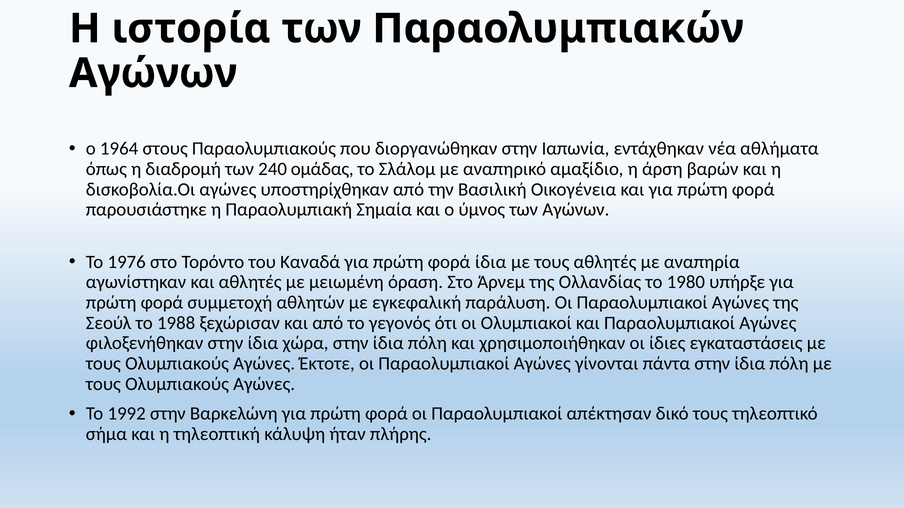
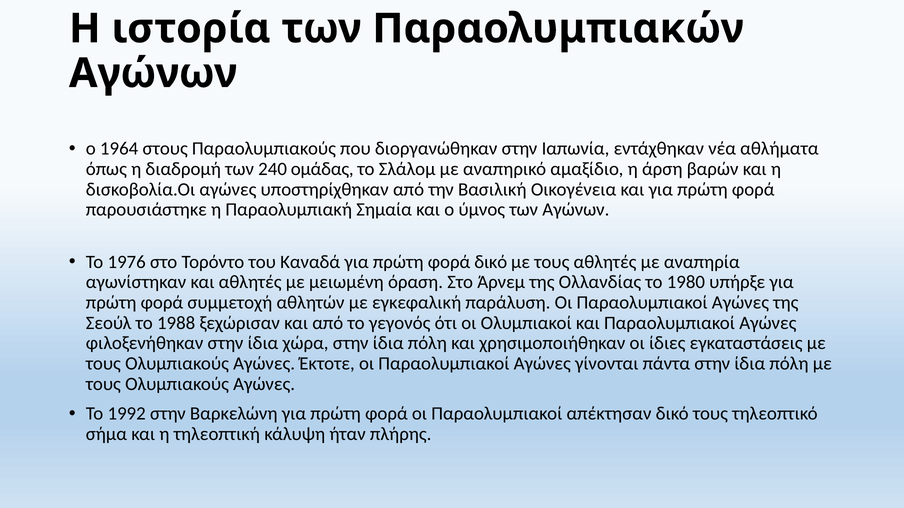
φορά ίδια: ίδια -> δικό
